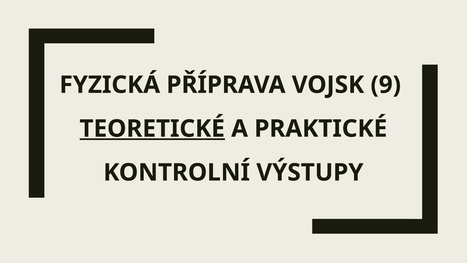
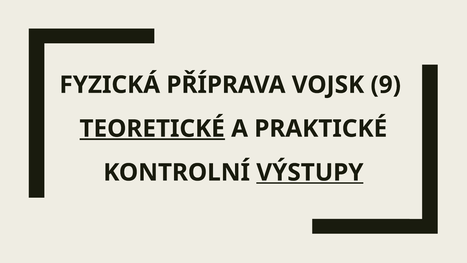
VÝSTUPY underline: none -> present
